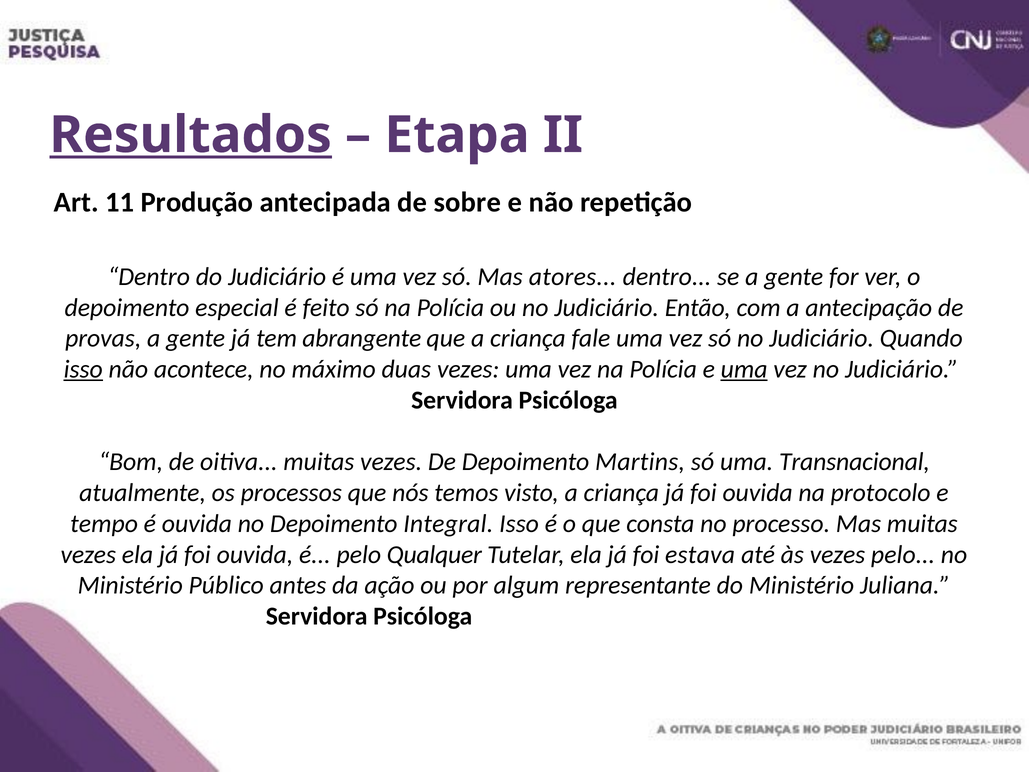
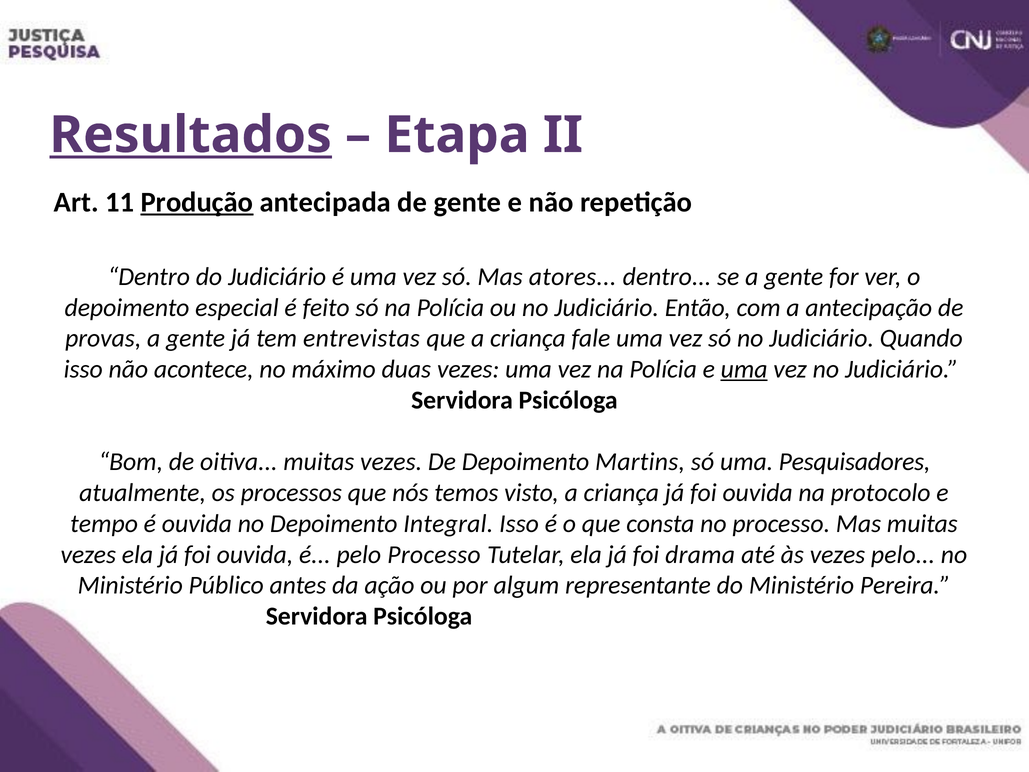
Produção underline: none -> present
de sobre: sobre -> gente
abrangente: abrangente -> entrevistas
isso at (83, 369) underline: present -> none
Transnacional: Transnacional -> Pesquisadores
pelo Qualquer: Qualquer -> Processo
estava: estava -> drama
Juliana: Juliana -> Pereira
